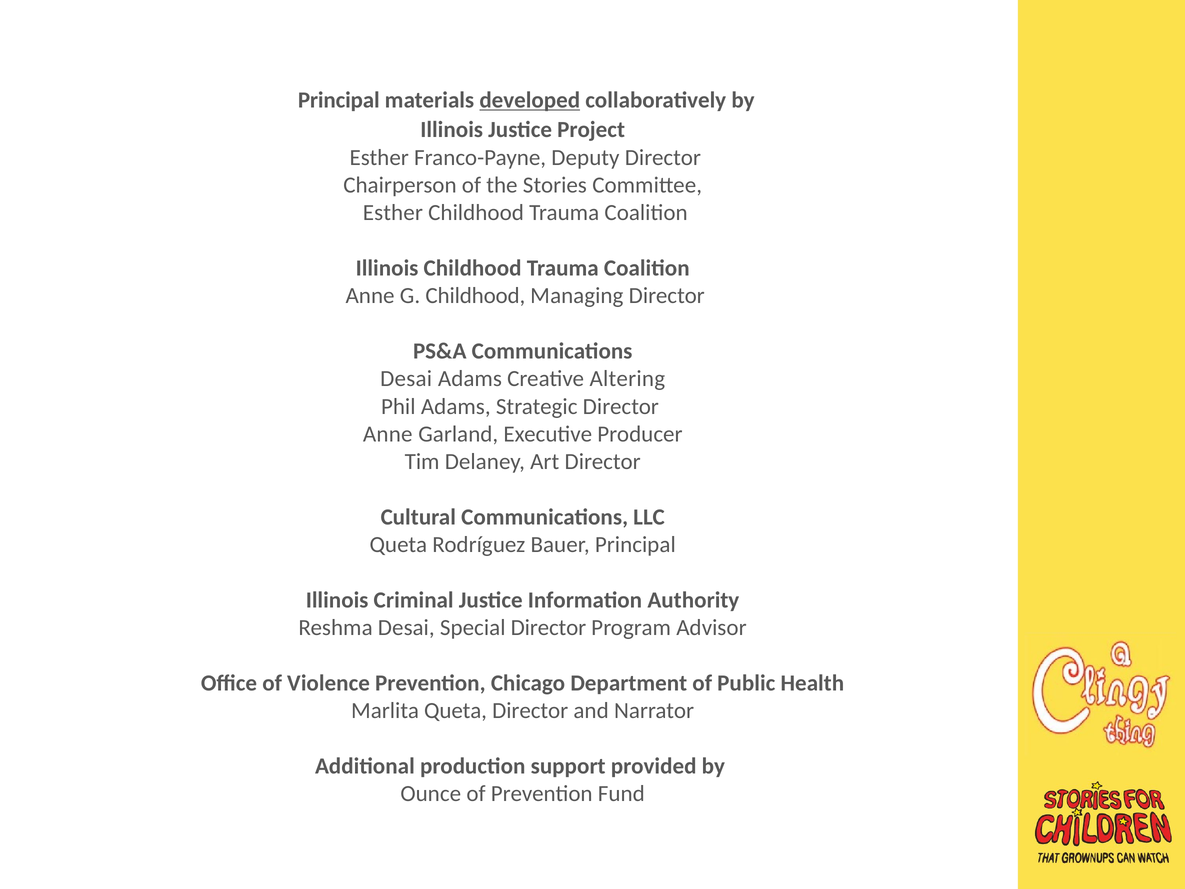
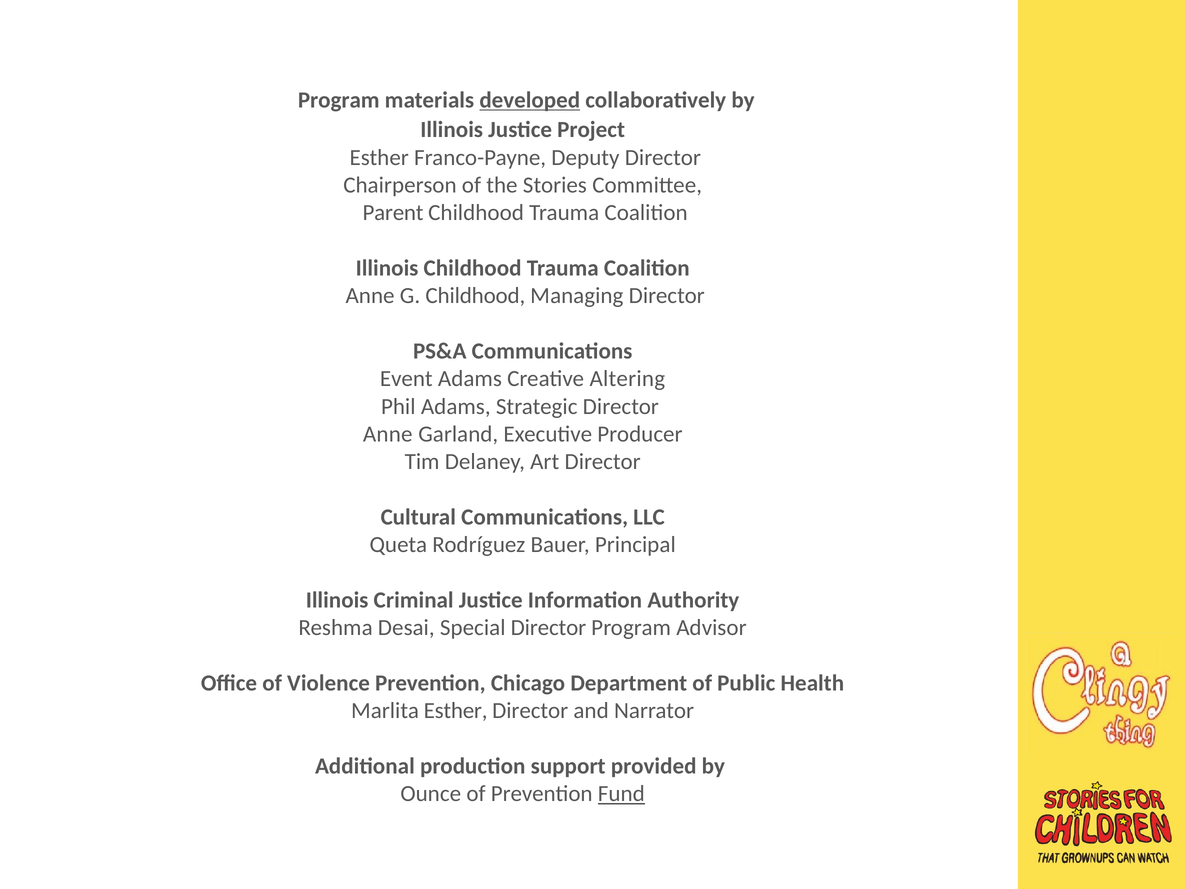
Principal at (339, 100): Principal -> Program
Esther at (393, 213): Esther -> Parent
Desai at (406, 379): Desai -> Event
Marlita Queta: Queta -> Esther
Fund underline: none -> present
